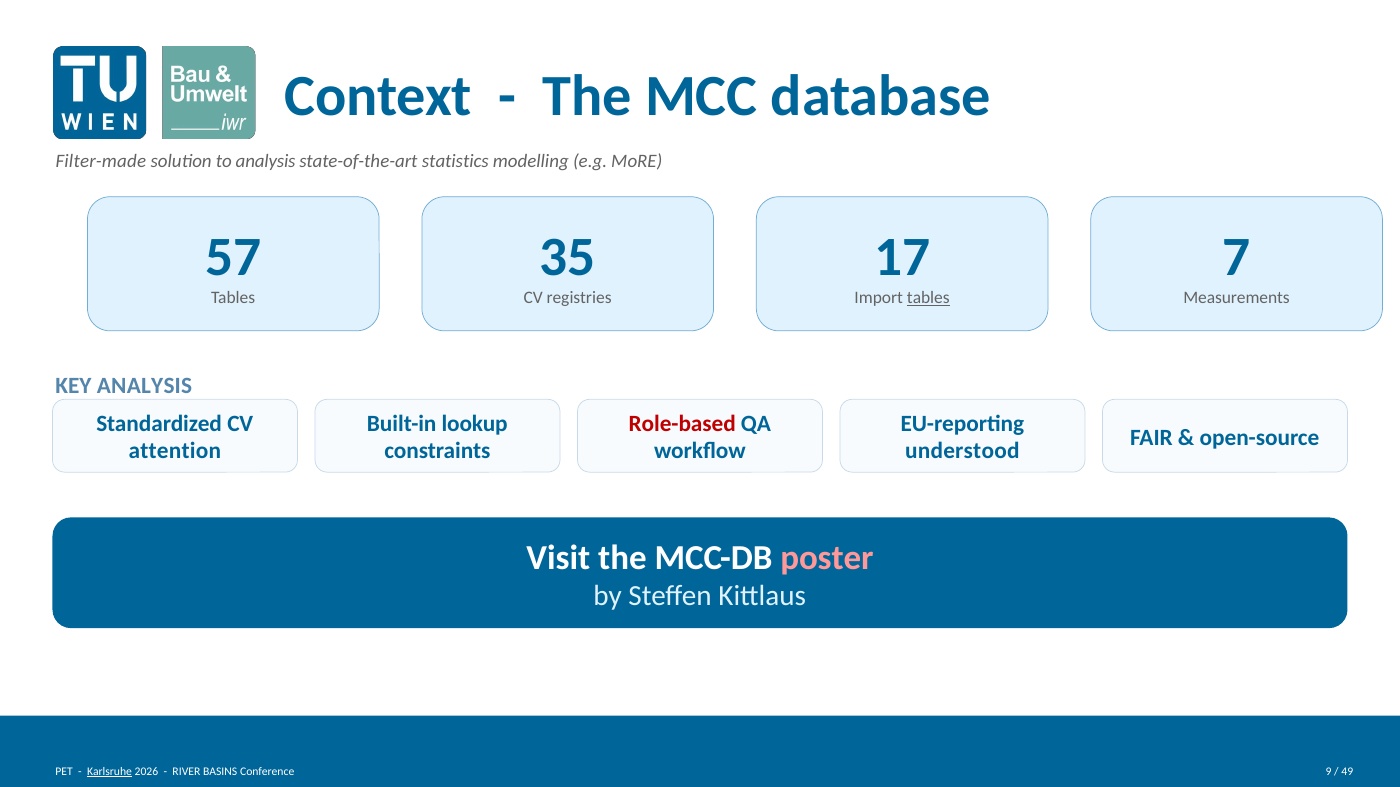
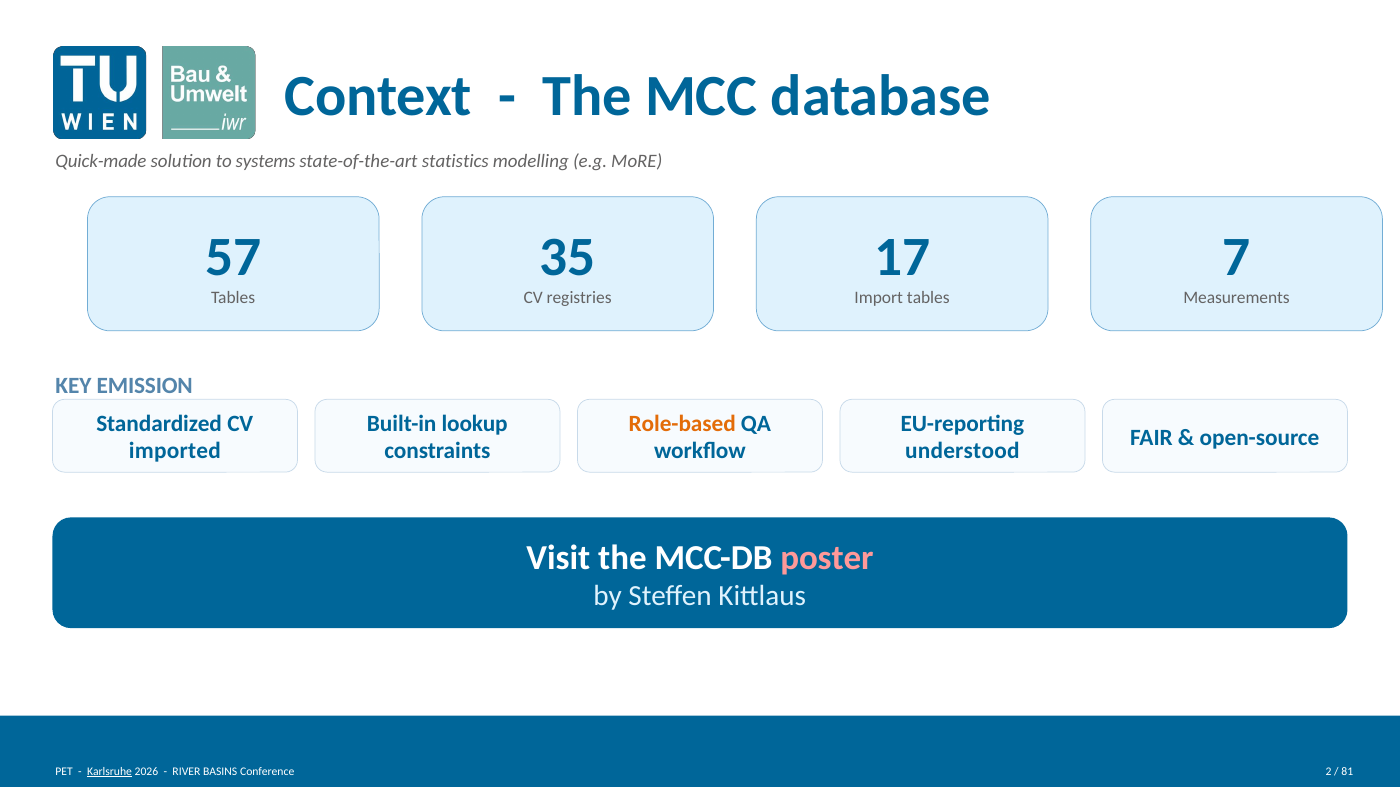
Filter-made: Filter-made -> Quick-made
to analysis: analysis -> systems
tables at (928, 298) underline: present -> none
KEY ANALYSIS: ANALYSIS -> EMISSION
Role-based colour: red -> orange
attention: attention -> imported
9: 9 -> 2
49: 49 -> 81
